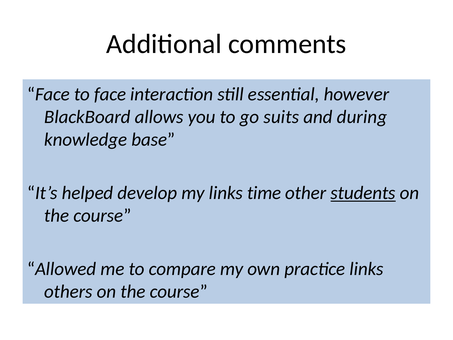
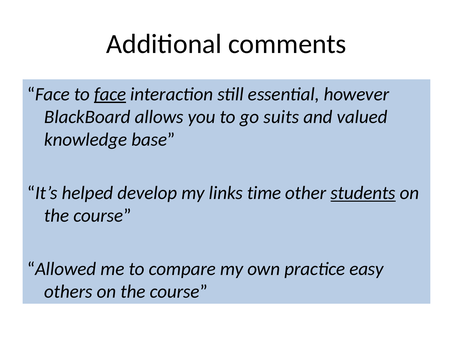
face at (110, 94) underline: none -> present
during: during -> valued
practice links: links -> easy
